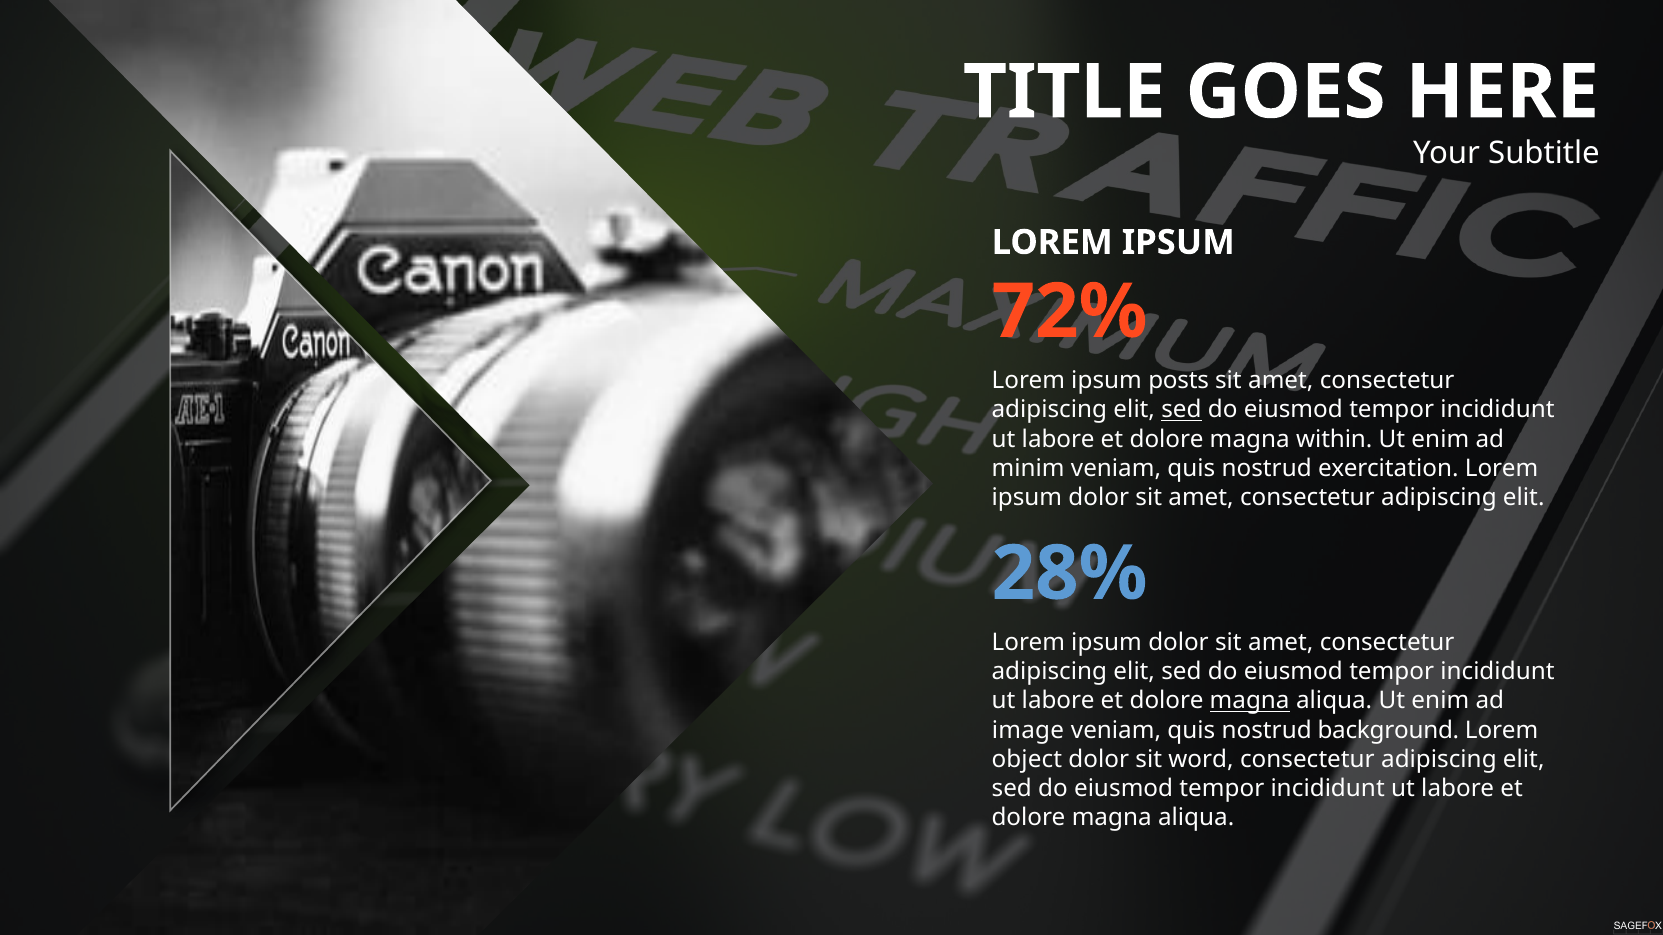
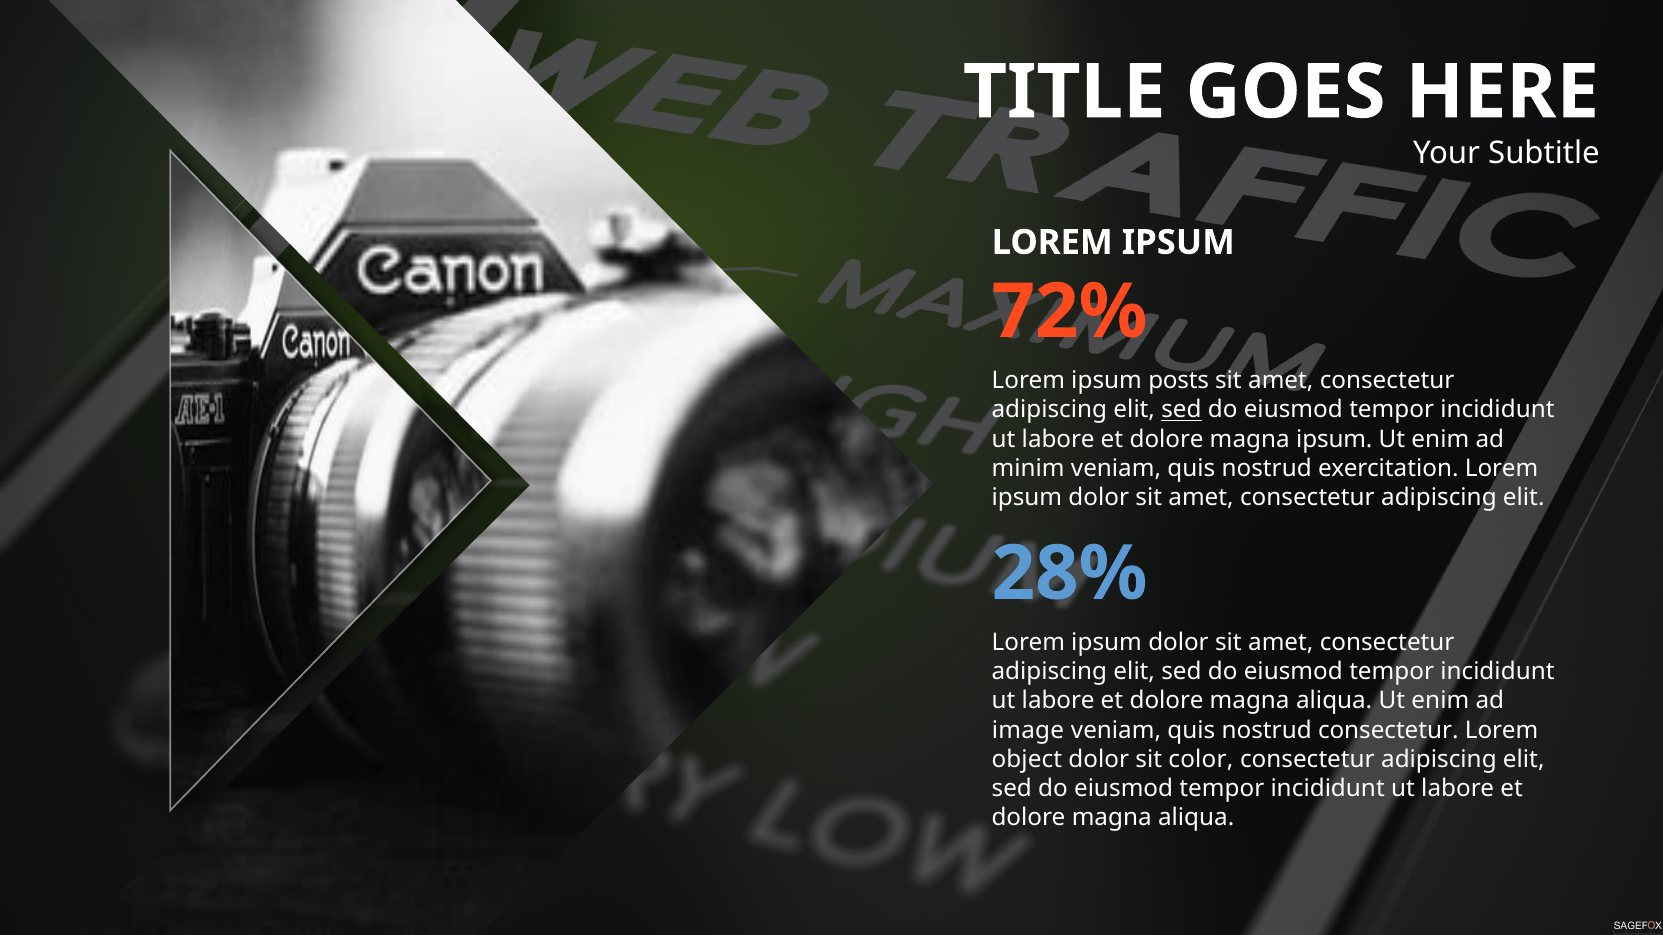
magna within: within -> ipsum
magna at (1250, 701) underline: present -> none
nostrud background: background -> consectetur
word: word -> color
